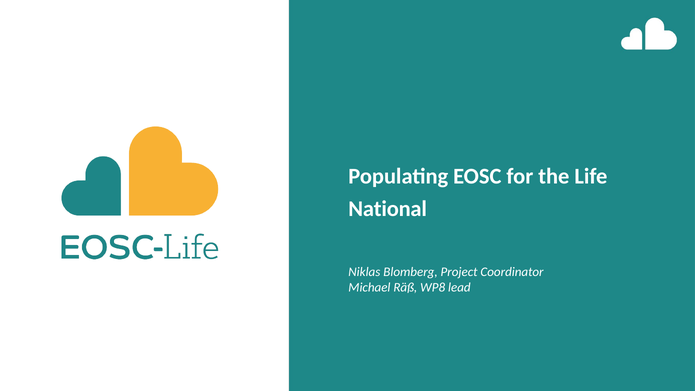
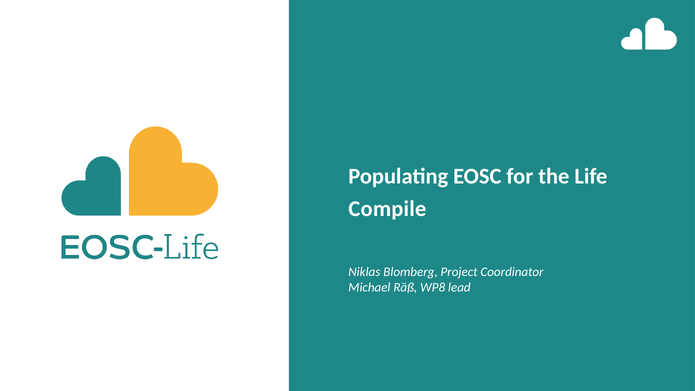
National: National -> Compile
